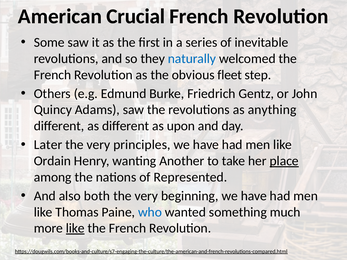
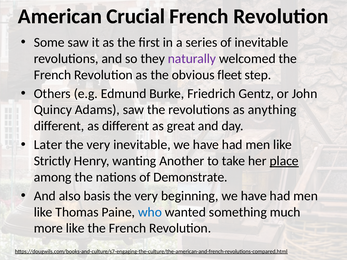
naturally colour: blue -> purple
upon: upon -> great
very principles: principles -> inevitable
Ordain: Ordain -> Strictly
Represented: Represented -> Demonstrate
both: both -> basis
like at (75, 228) underline: present -> none
